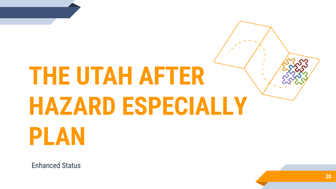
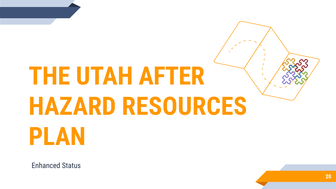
ESPECIALLY: ESPECIALLY -> RESOURCES
